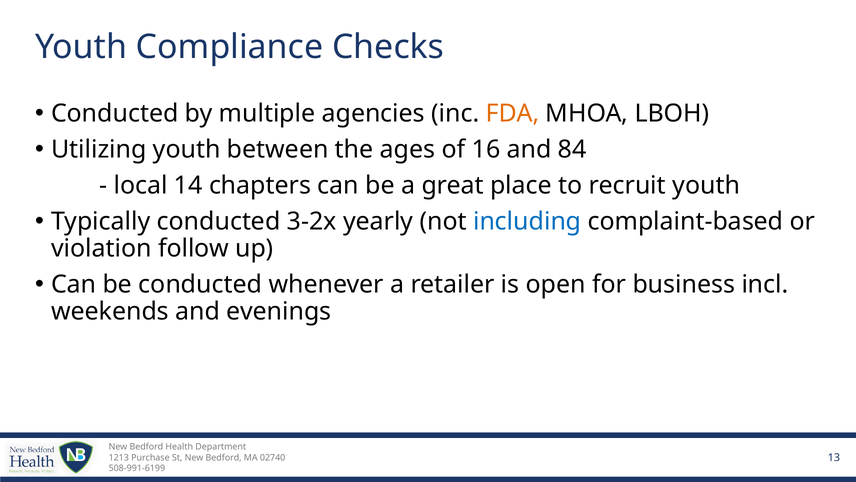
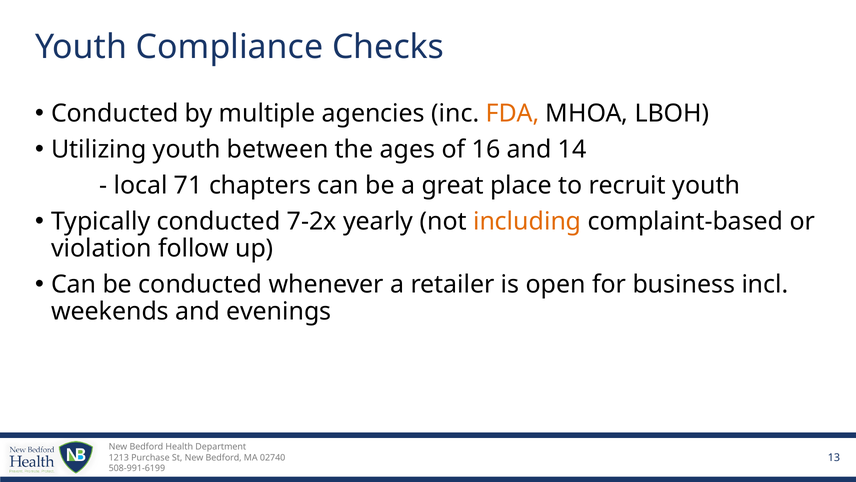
84: 84 -> 14
14: 14 -> 71
3-2x: 3-2x -> 7-2x
including colour: blue -> orange
